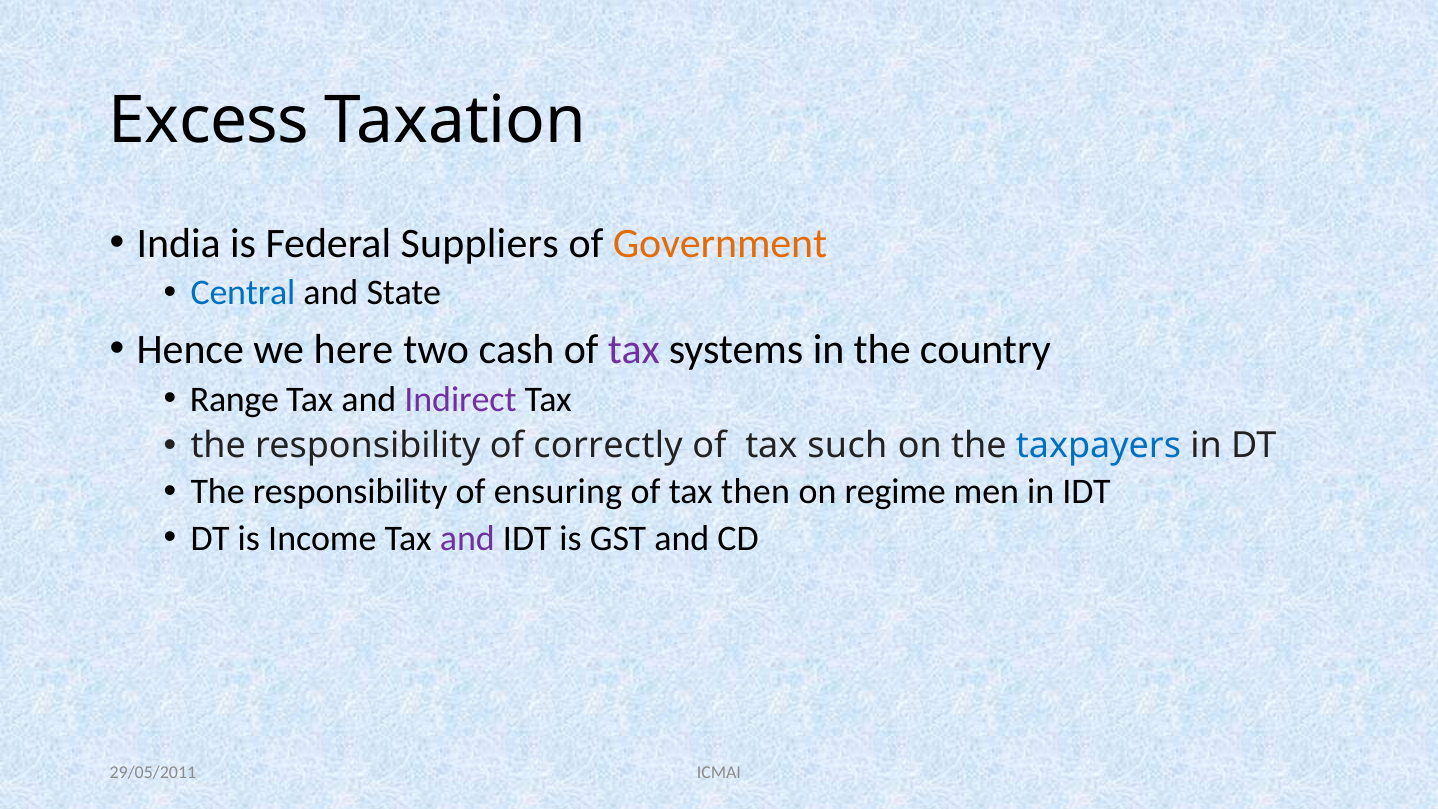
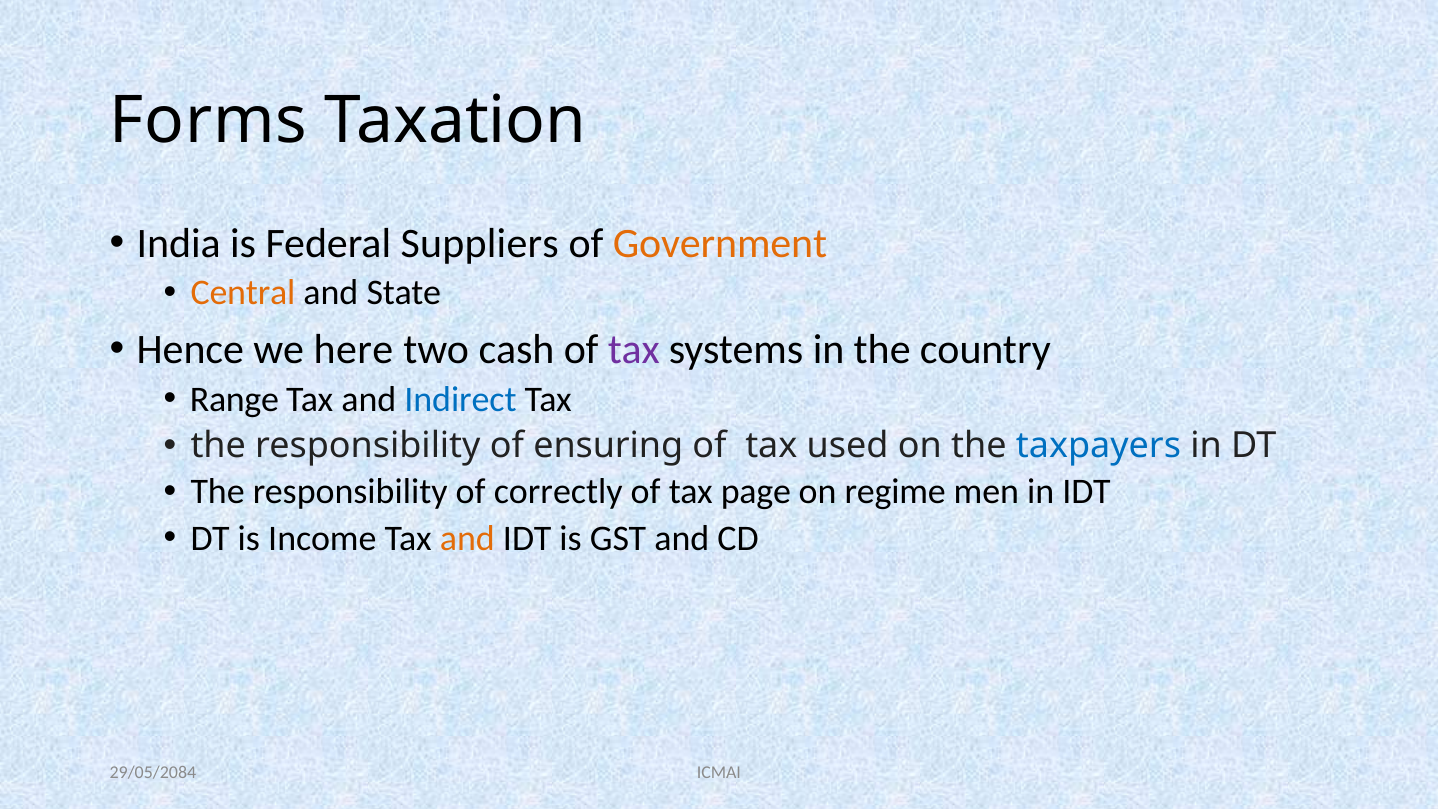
Excess: Excess -> Forms
Central colour: blue -> orange
Indirect colour: purple -> blue
correctly: correctly -> ensuring
such: such -> used
ensuring: ensuring -> correctly
then: then -> page
and at (467, 538) colour: purple -> orange
29/05/2011: 29/05/2011 -> 29/05/2084
